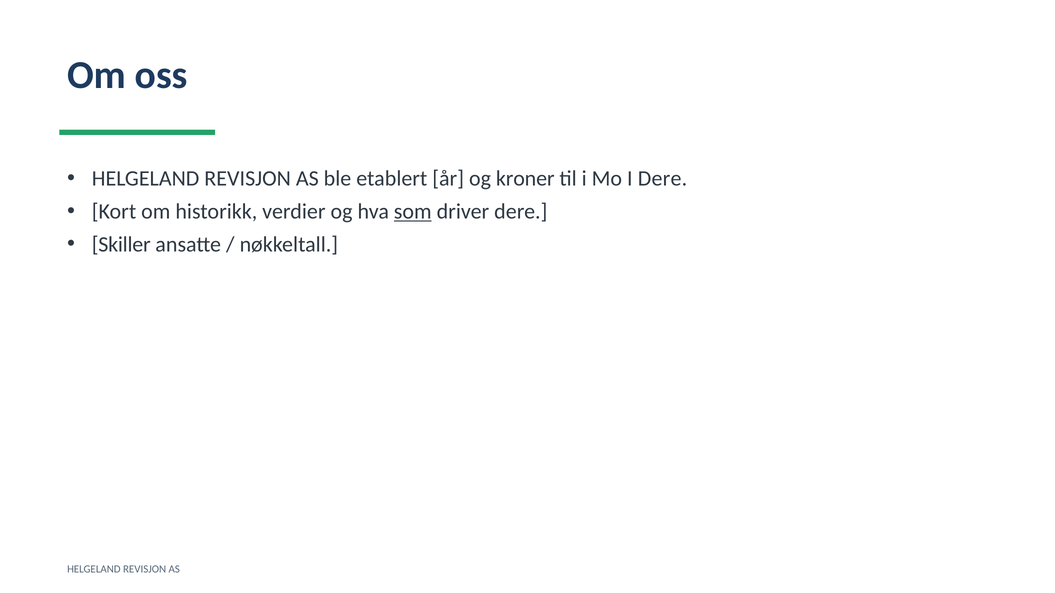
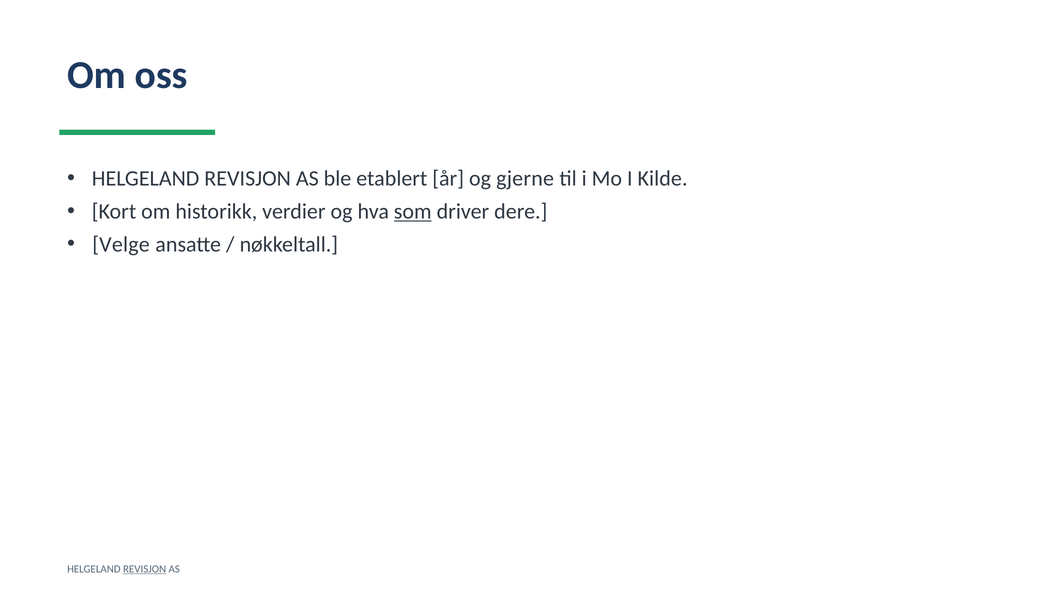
kroner: kroner -> gjerne
I Dere: Dere -> Kilde
Skiller: Skiller -> Velge
REVISJON at (145, 569) underline: none -> present
